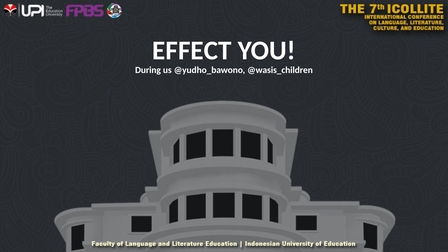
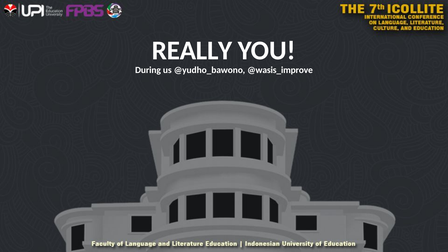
EFFECT: EFFECT -> REALLY
@wasis_children: @wasis_children -> @wasis_improve
